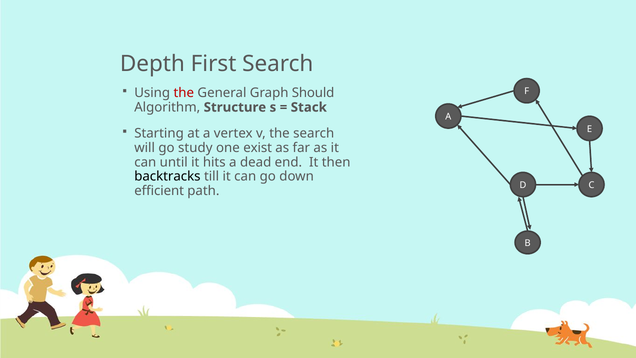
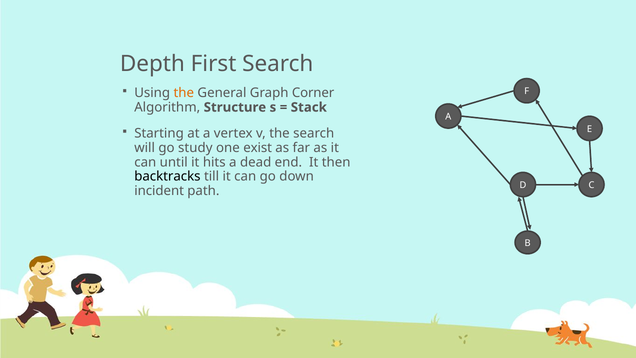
the at (184, 93) colour: red -> orange
Should: Should -> Corner
efficient: efficient -> incident
